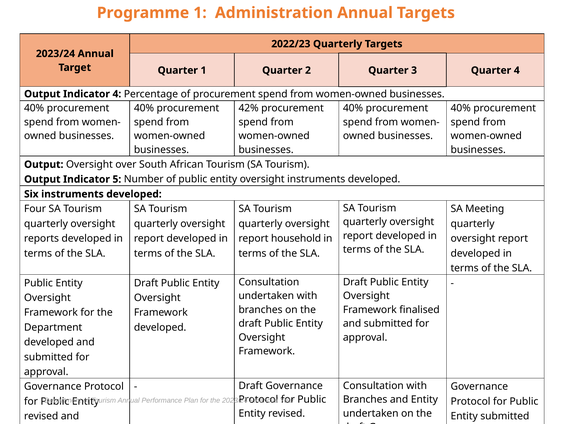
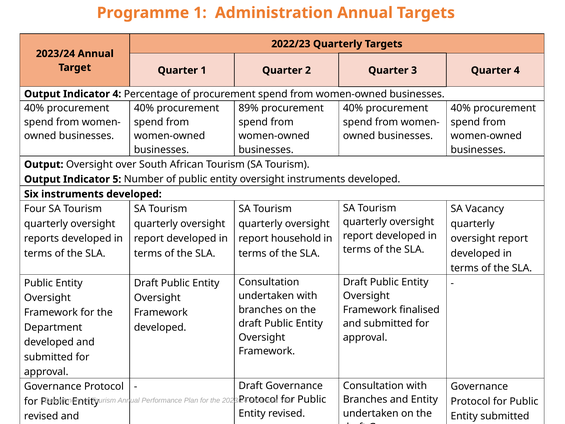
42%: 42% -> 89%
Meeting: Meeting -> Vacancy
